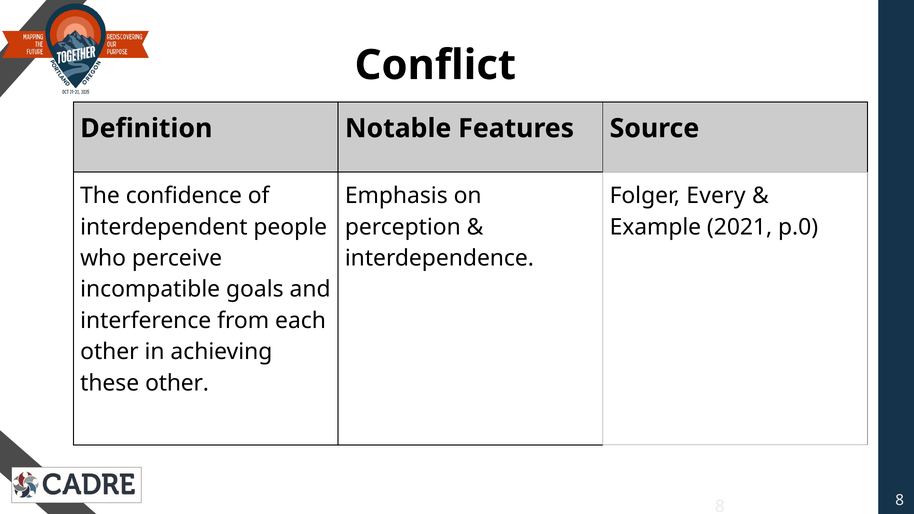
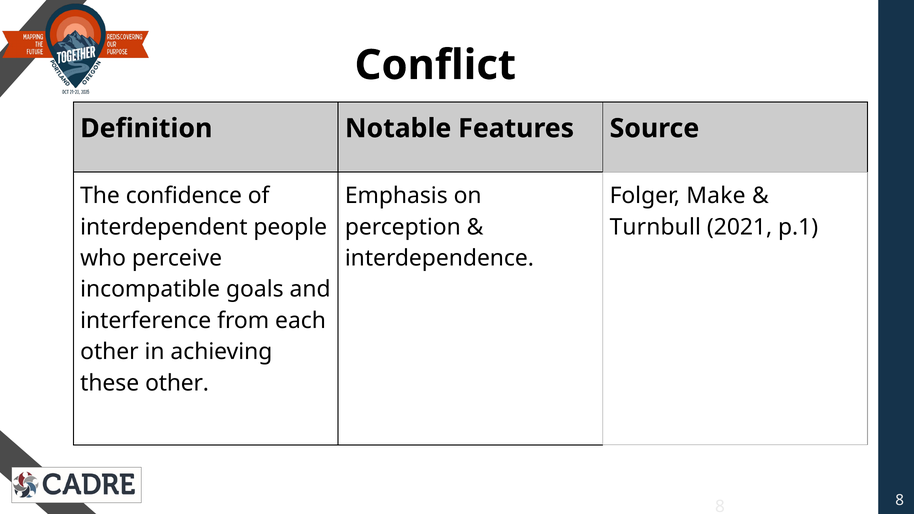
Every: Every -> Make
Example: Example -> Turnbull
p.0: p.0 -> p.1
